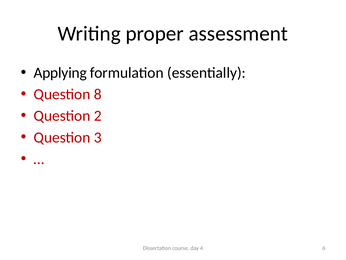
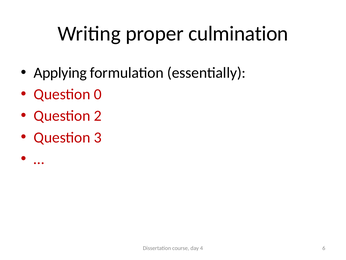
assessment: assessment -> culmination
8: 8 -> 0
